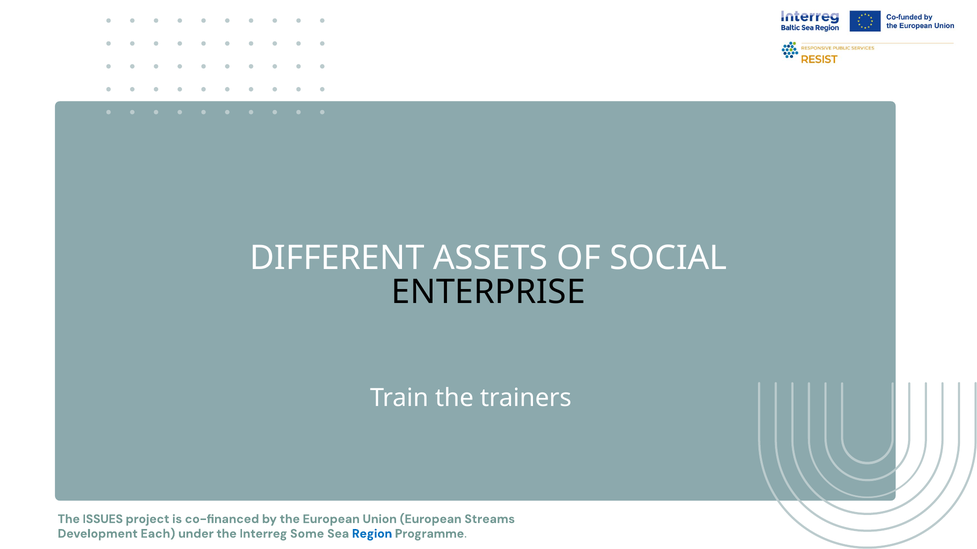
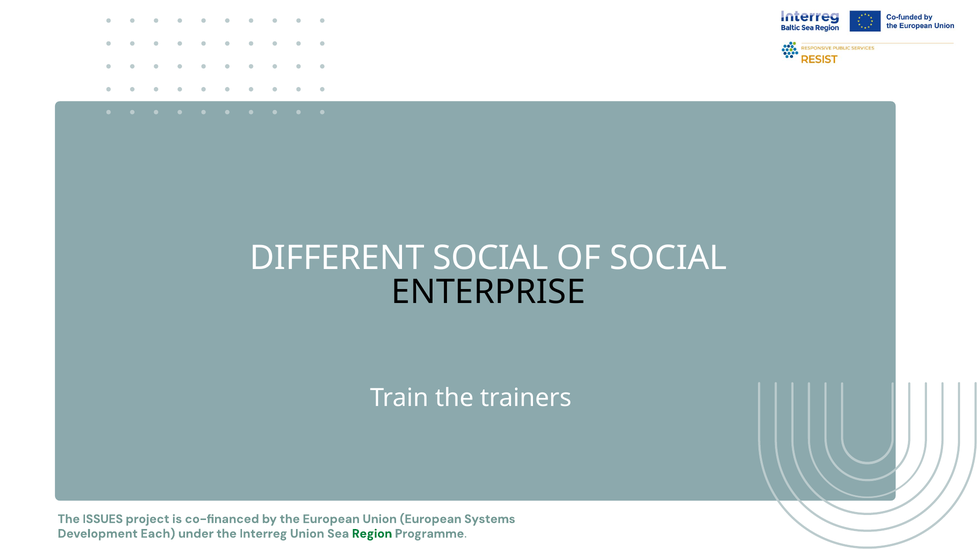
DIFFERENT ASSETS: ASSETS -> SOCIAL
Streams: Streams -> Systems
Interreg Some: Some -> Union
Region colour: blue -> green
